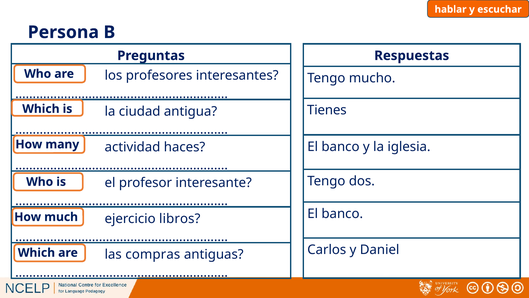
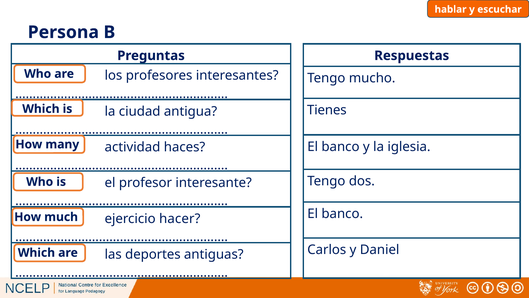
libros: libros -> hacer
compras: compras -> deportes
